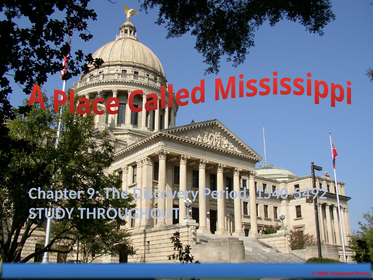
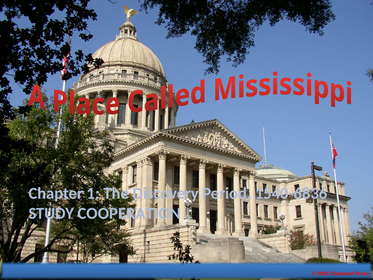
9: 9 -> 1
1540-5492: 1540-5492 -> 1540-6836
THROUGHOUT: THROUGHOUT -> COOPERATION
